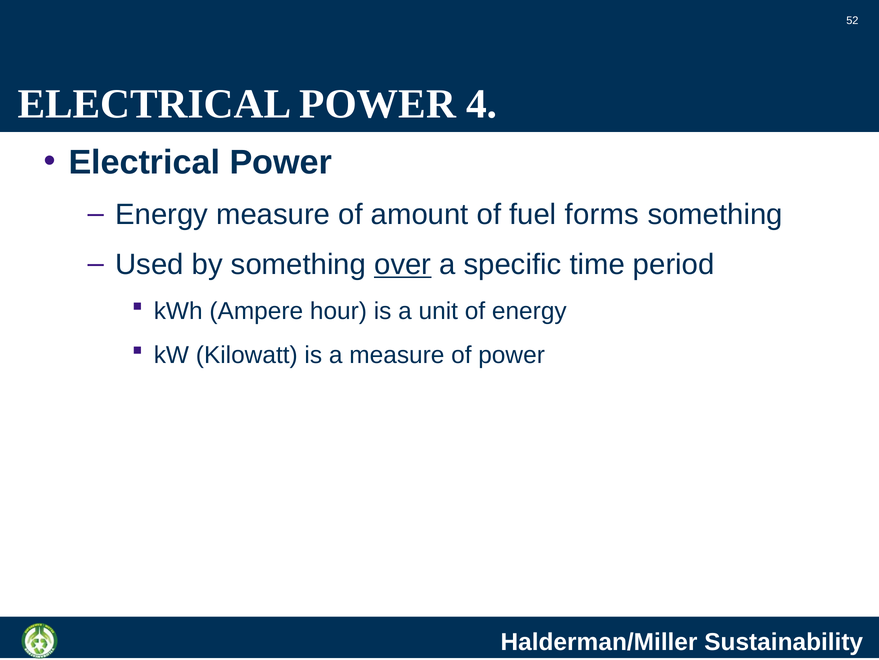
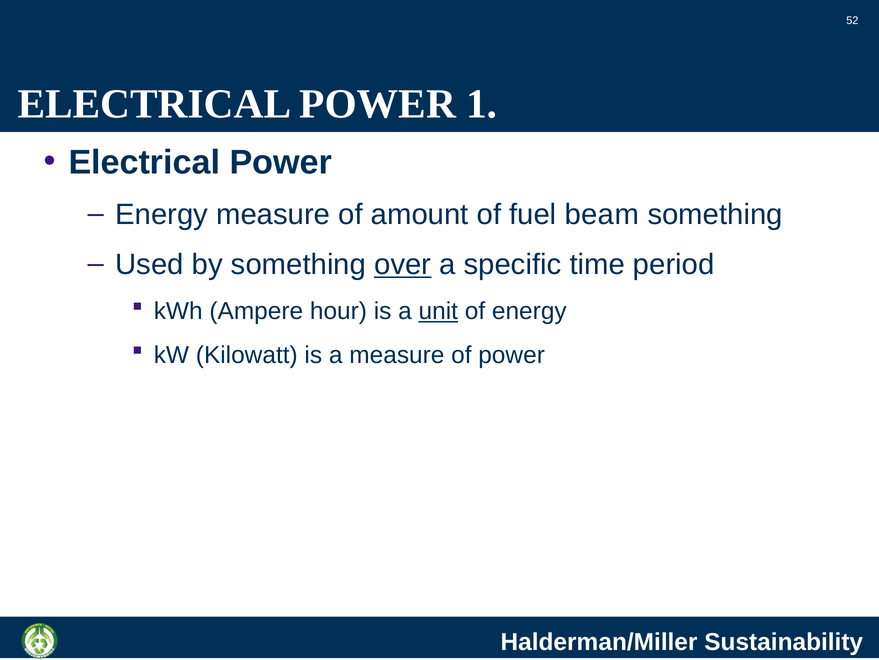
4: 4 -> 1
forms: forms -> beam
unit underline: none -> present
